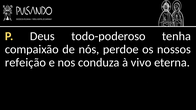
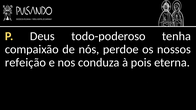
vivo: vivo -> pois
